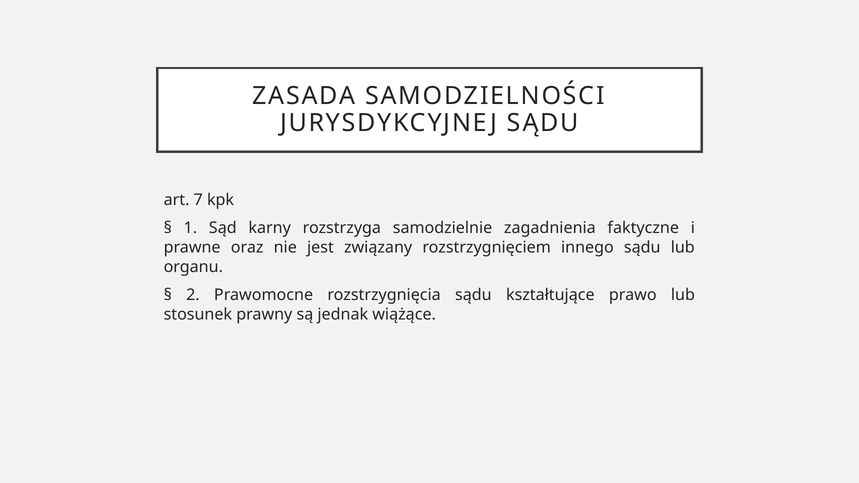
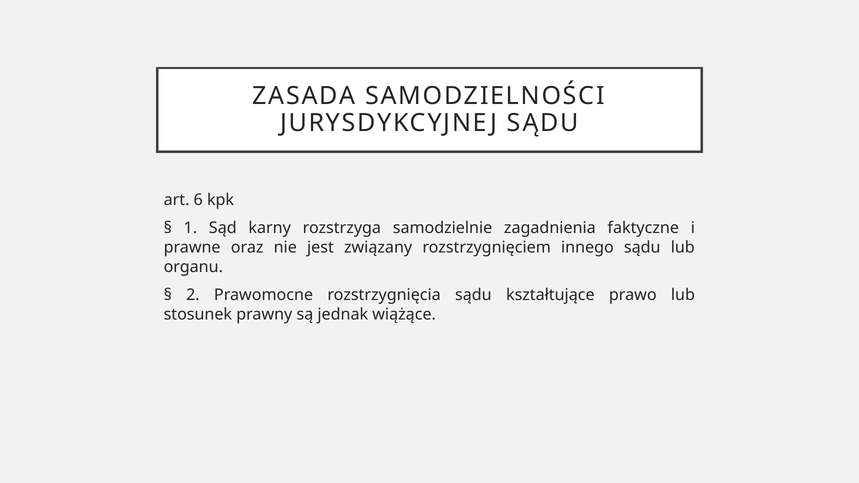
7: 7 -> 6
